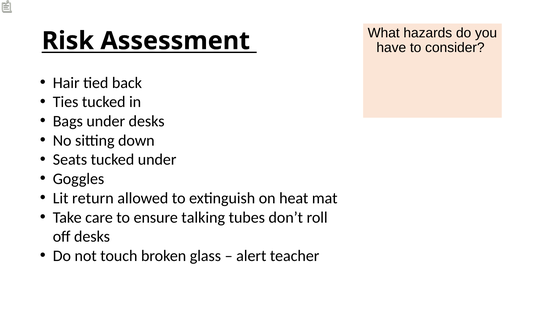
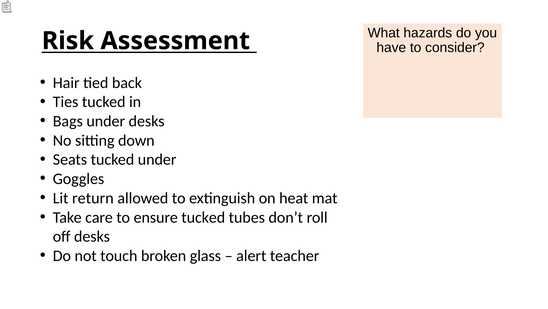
ensure talking: talking -> tucked
